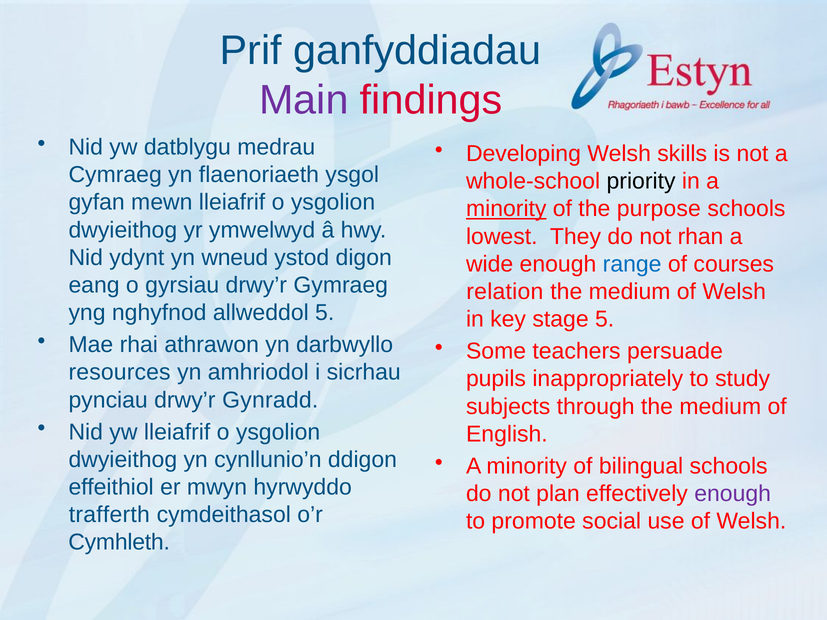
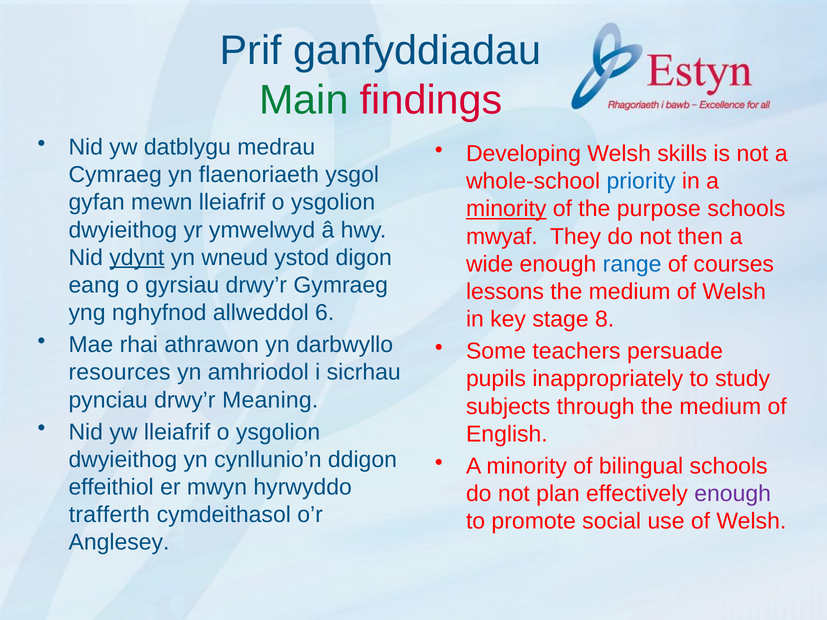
Main colour: purple -> green
priority colour: black -> blue
lowest: lowest -> mwyaf
rhan: rhan -> then
ydynt underline: none -> present
relation: relation -> lessons
allweddol 5: 5 -> 6
stage 5: 5 -> 8
Gynradd: Gynradd -> Meaning
Cymhleth: Cymhleth -> Anglesey
